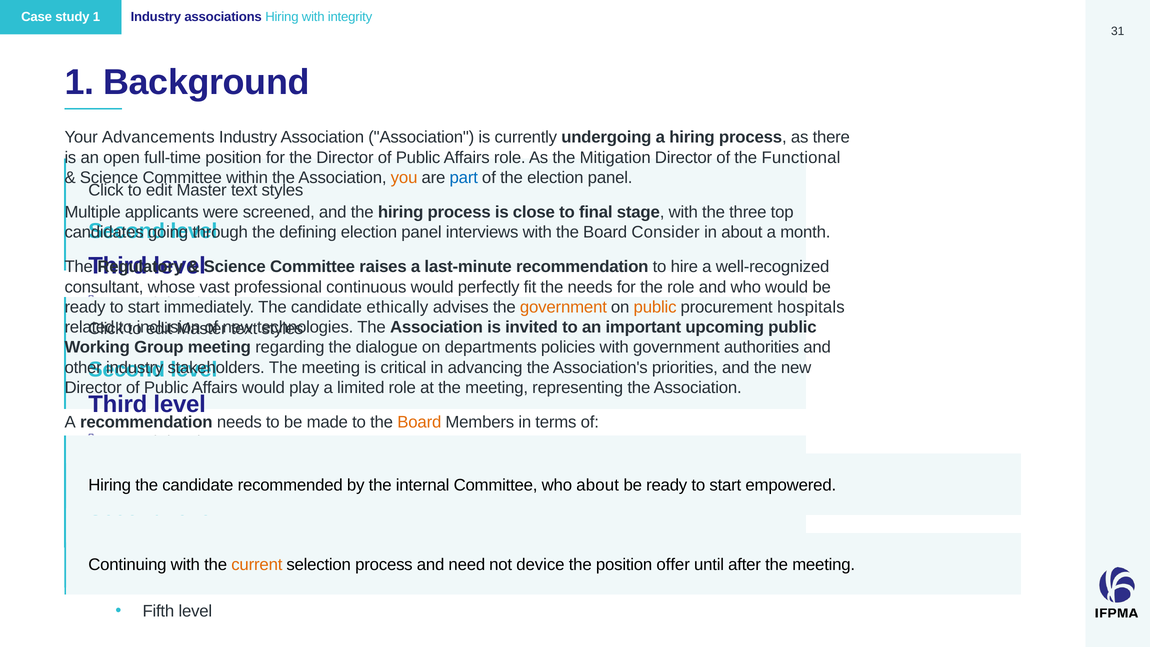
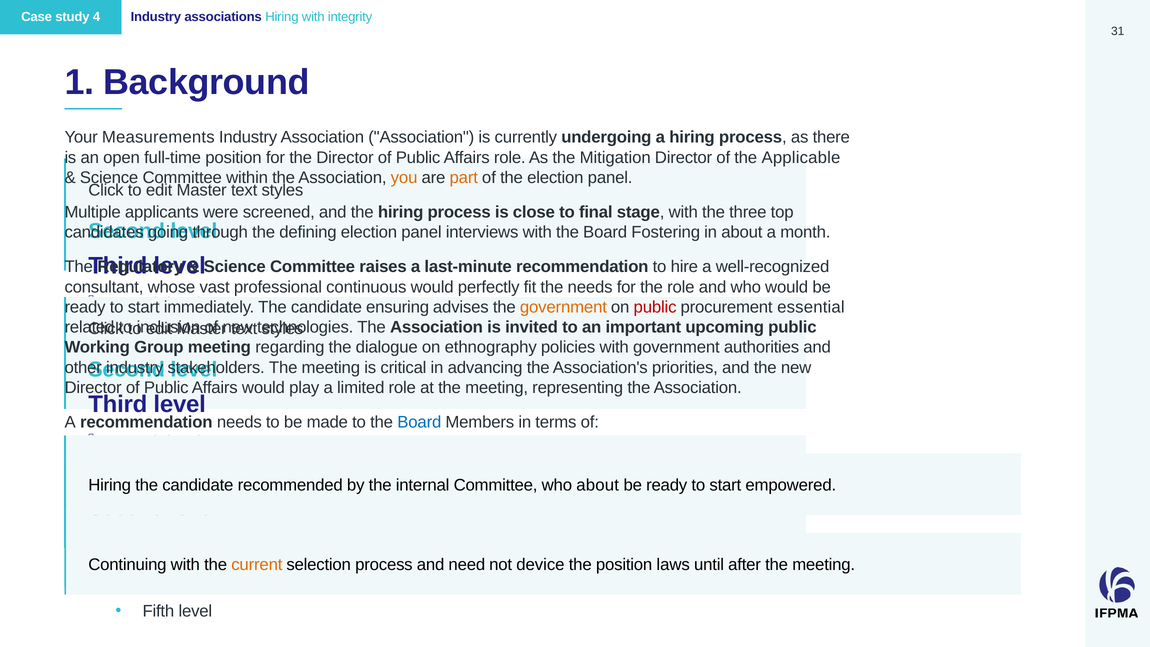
study 1: 1 -> 4
Advancements: Advancements -> Measurements
Functional: Functional -> Applicable
part colour: blue -> orange
Consider: Consider -> Fostering
ethically: ethically -> ensuring
public at (655, 307) colour: orange -> red
hospitals: hospitals -> essential
departments: departments -> ethnography
Board at (419, 422) colour: orange -> blue
offer: offer -> laws
